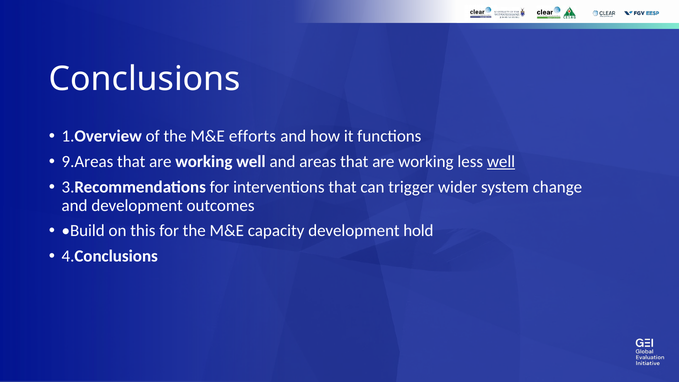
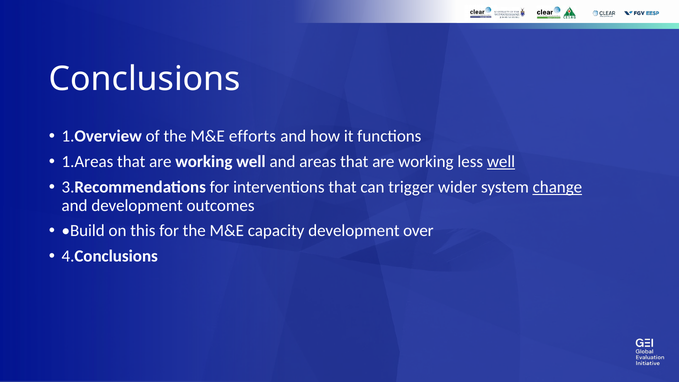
9.Areas: 9.Areas -> 1.Areas
change underline: none -> present
hold: hold -> over
